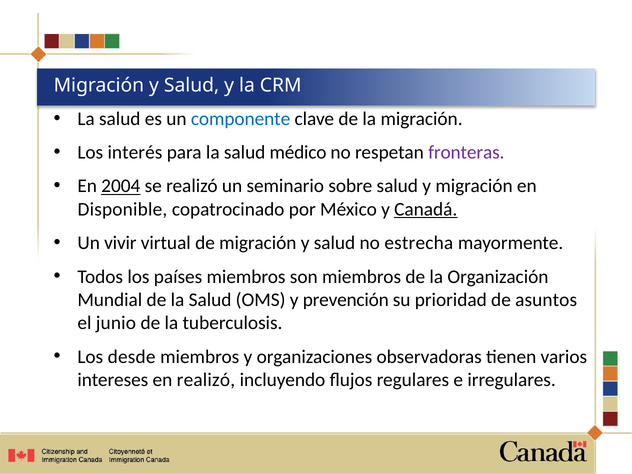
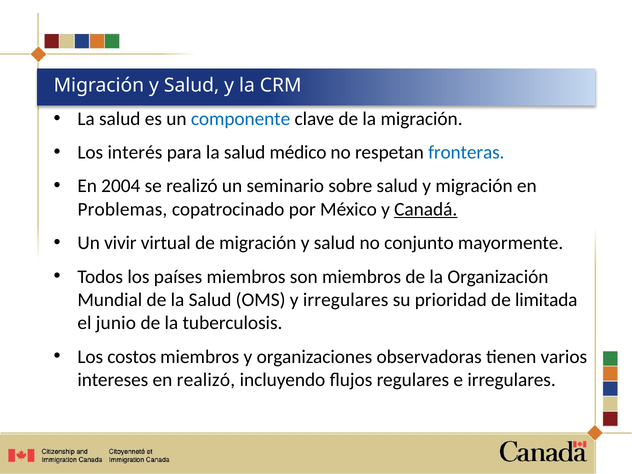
fronteras colour: purple -> blue
2004 underline: present -> none
Disponible: Disponible -> Problemas
estrecha: estrecha -> conjunto
y prevención: prevención -> irregulares
asuntos: asuntos -> limitada
desde: desde -> costos
